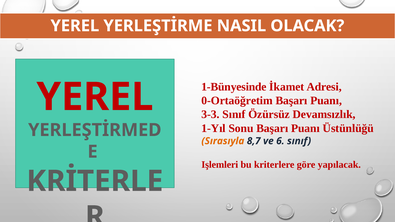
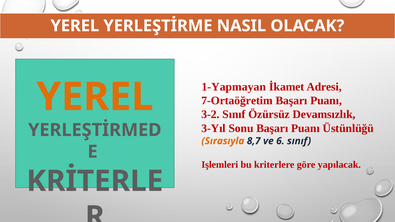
1-Bünyesinde: 1-Bünyesinde -> 1-Yapmayan
YEREL at (95, 97) colour: red -> orange
0-Ortaöğretim: 0-Ortaöğretim -> 7-Ortaöğretim
3-3: 3-3 -> 3-2
1-Yıl: 1-Yıl -> 3-Yıl
